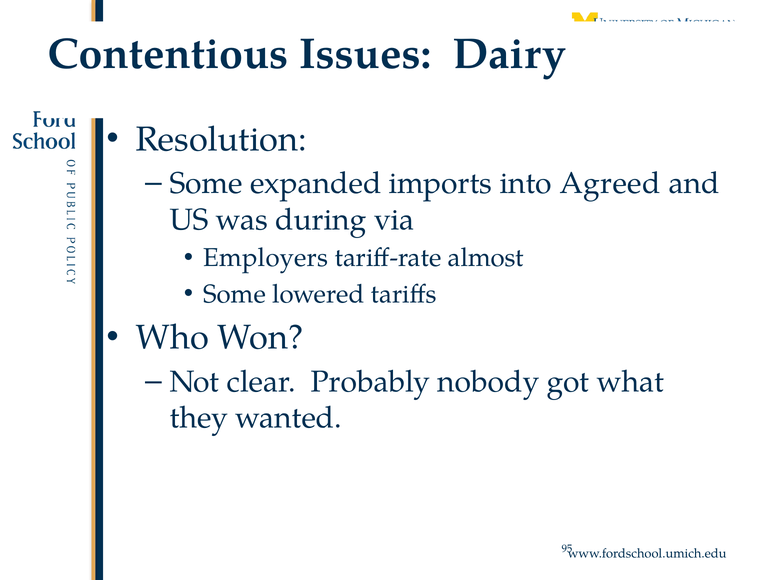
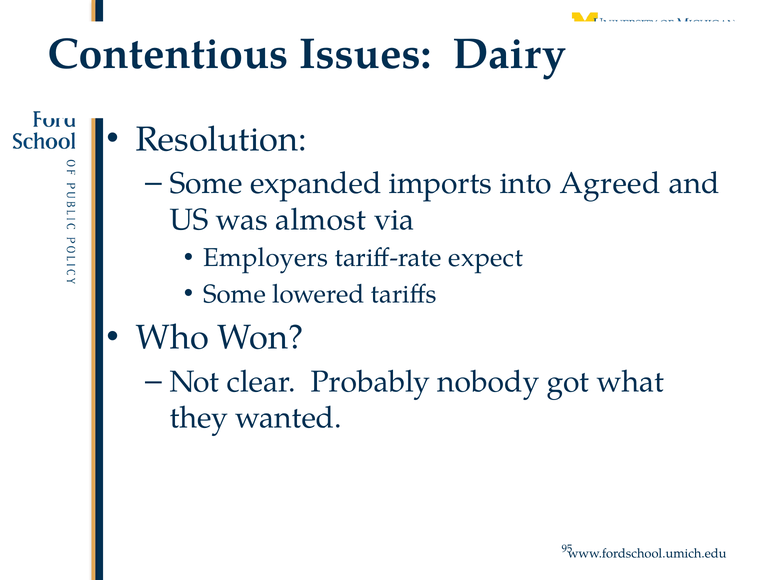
during: during -> almost
almost: almost -> expect
